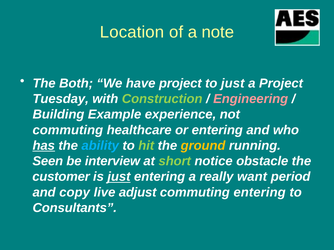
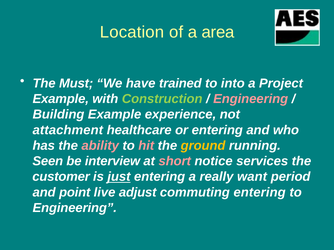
note: note -> area
Both: Both -> Must
have project: project -> trained
to just: just -> into
Tuesday at (61, 99): Tuesday -> Example
commuting at (68, 130): commuting -> attachment
has underline: present -> none
ability colour: light blue -> pink
hit colour: light green -> pink
short colour: light green -> pink
obstacle: obstacle -> services
copy: copy -> point
Consultants at (75, 208): Consultants -> Engineering
